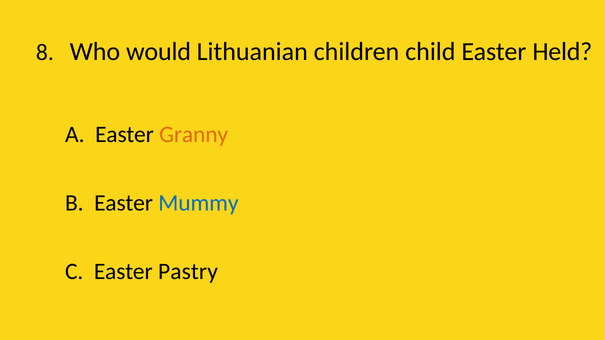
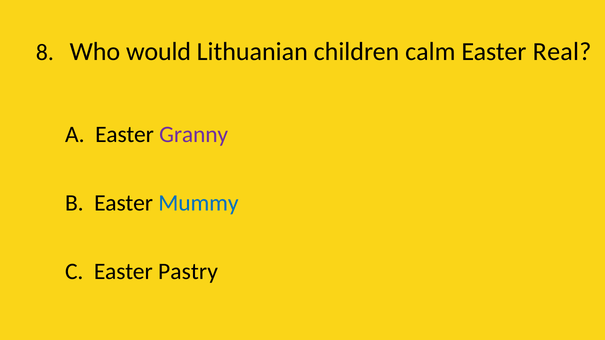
child: child -> calm
Held: Held -> Real
Granny colour: orange -> purple
